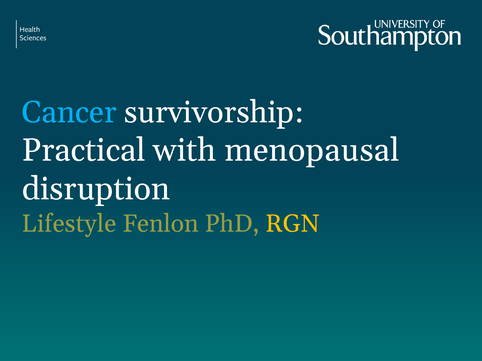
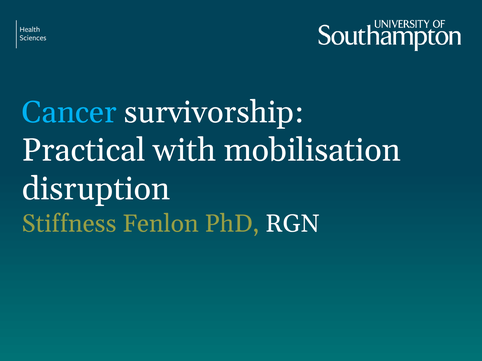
menopausal: menopausal -> mobilisation
Lifestyle: Lifestyle -> Stiffness
RGN colour: yellow -> white
